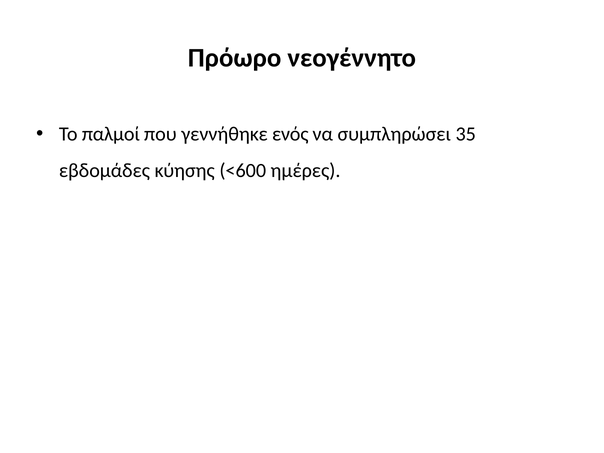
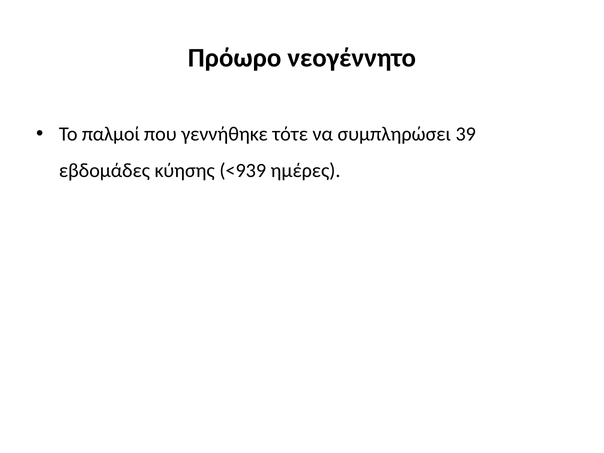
ενός: ενός -> τότε
35: 35 -> 39
<600: <600 -> <939
